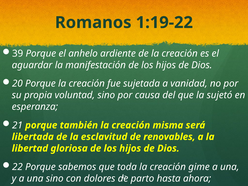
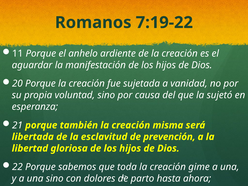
1:19-22: 1:19-22 -> 7:19-22
39: 39 -> 11
renovables: renovables -> prevención
